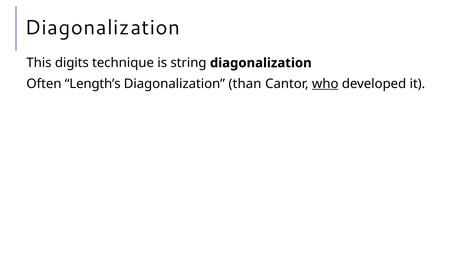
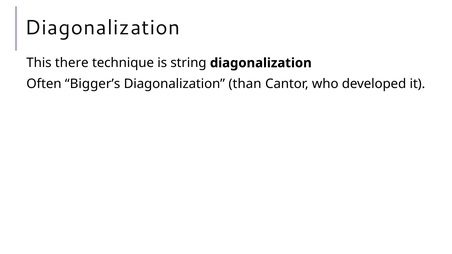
digits: digits -> there
Length’s: Length’s -> Bigger’s
who underline: present -> none
